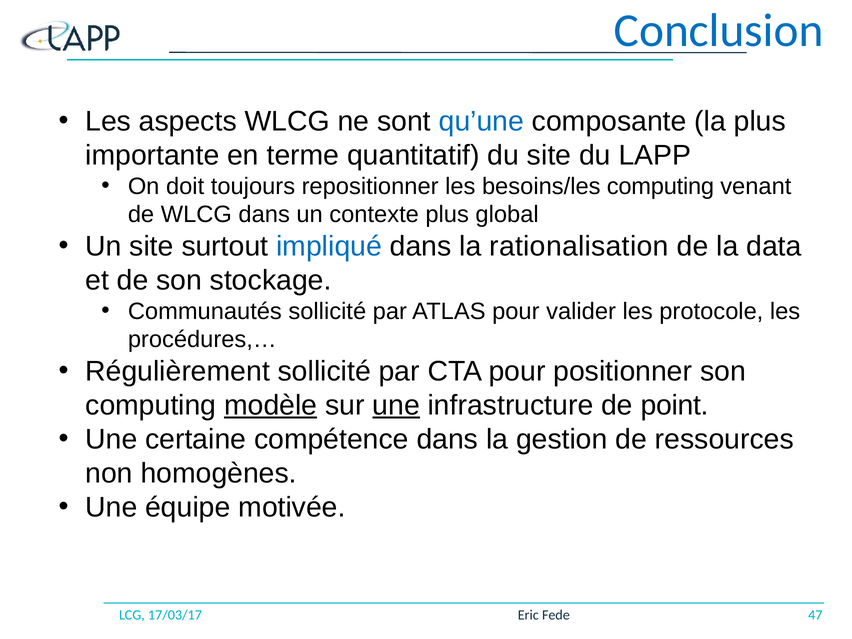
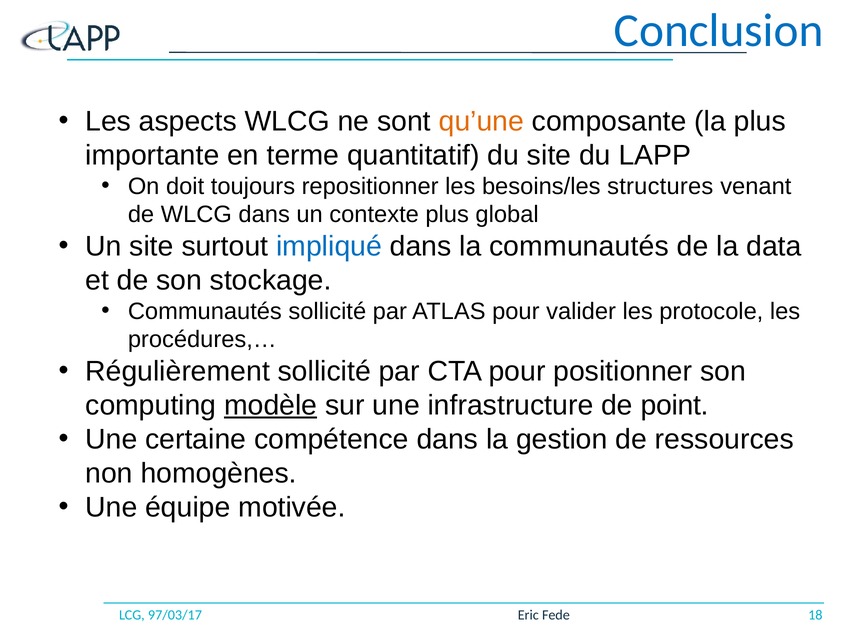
qu’une colour: blue -> orange
besoins/les computing: computing -> structures
la rationalisation: rationalisation -> communautés
une at (396, 405) underline: present -> none
17/03/17: 17/03/17 -> 97/03/17
47: 47 -> 18
